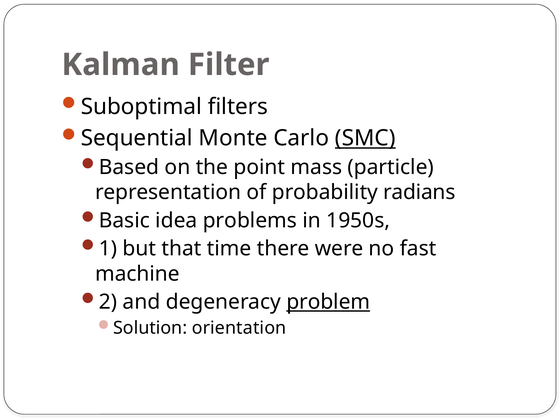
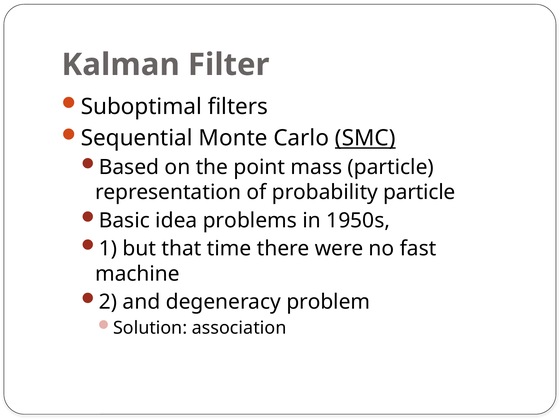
probability radians: radians -> particle
problem underline: present -> none
orientation: orientation -> association
